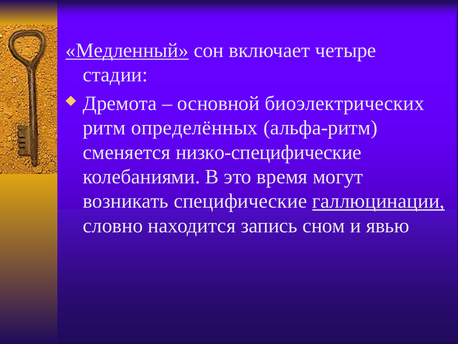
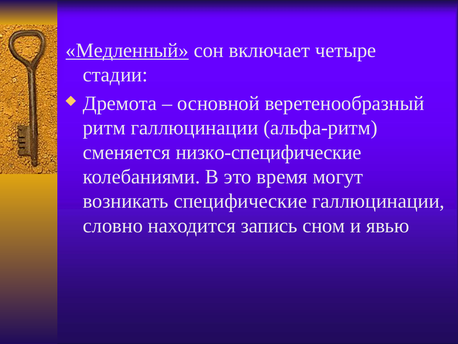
биоэлектрических: биоэлектрических -> веретенообразный
ритм определённых: определённых -> галлюцинации
галлюцинации at (378, 201) underline: present -> none
